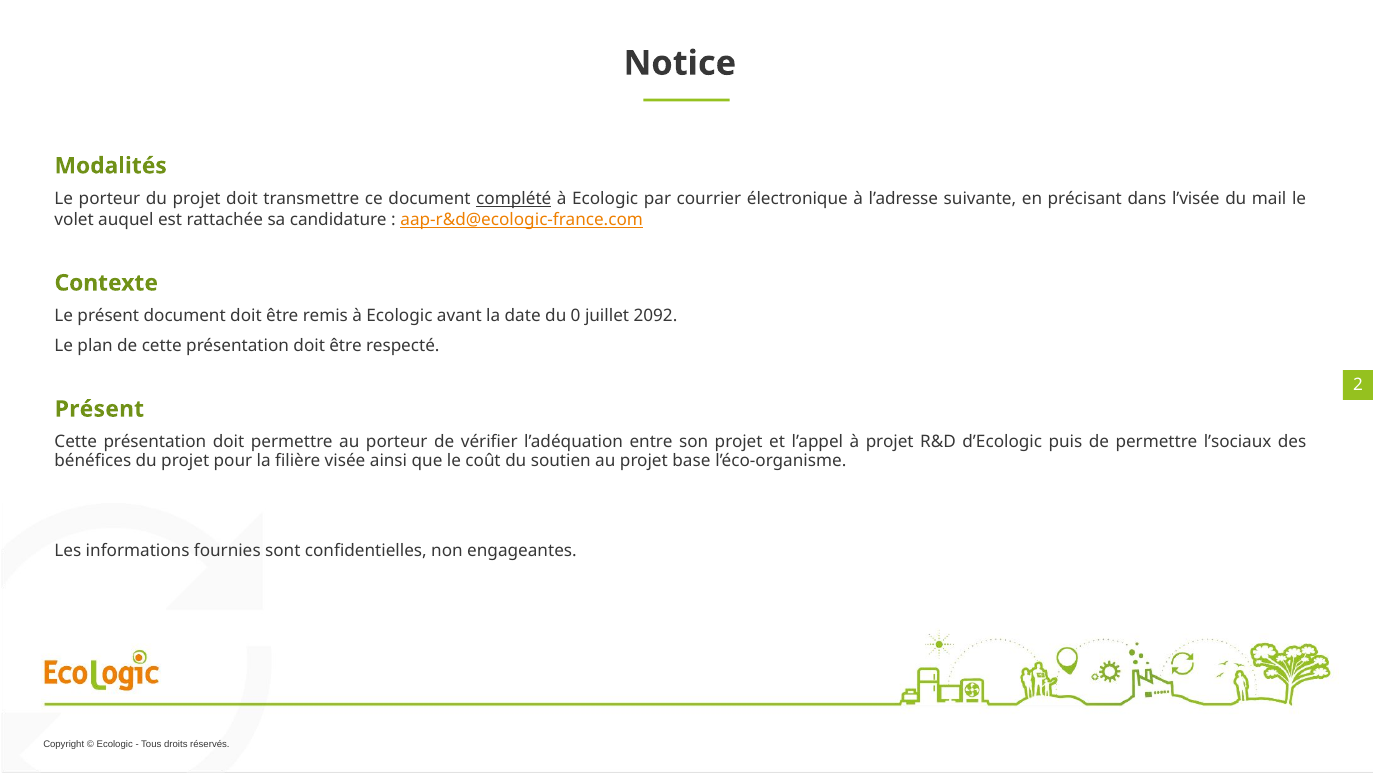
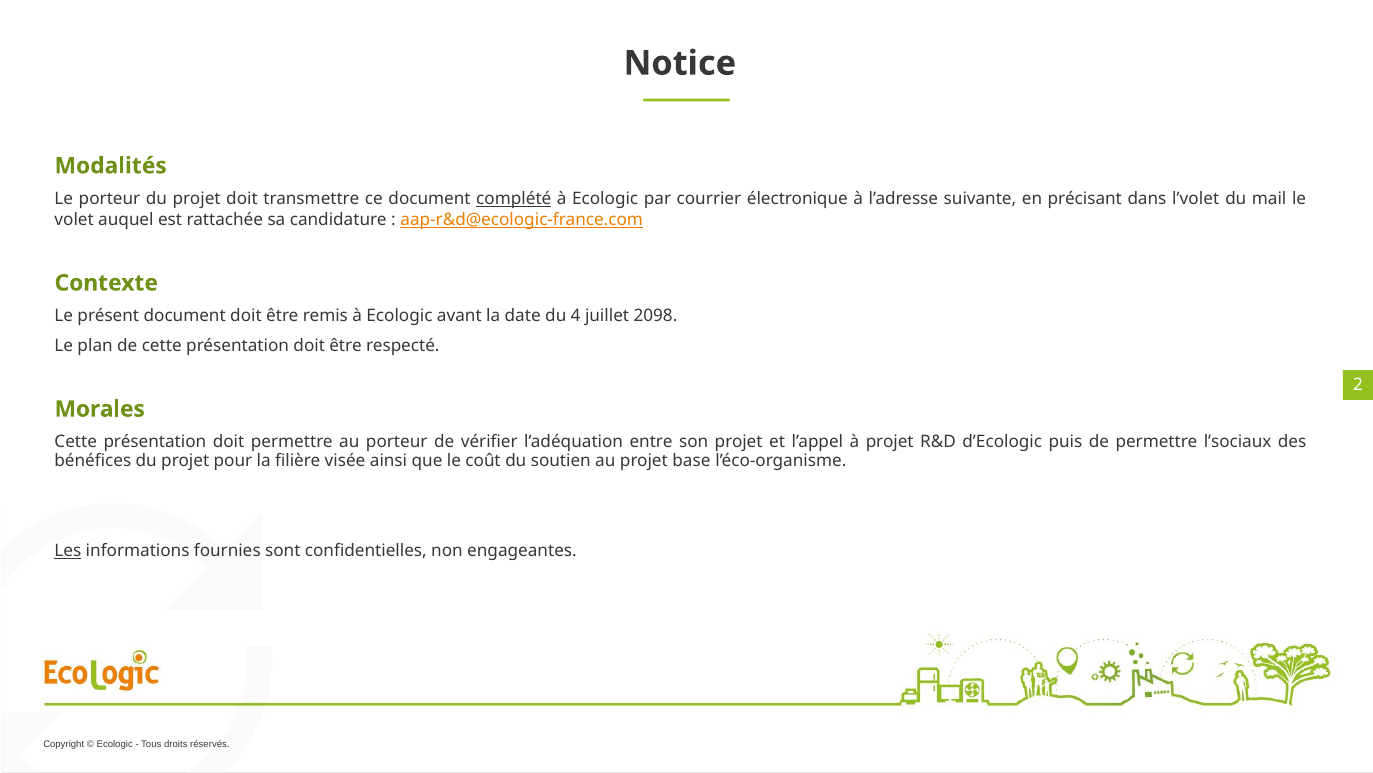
l’visée: l’visée -> l’volet
0: 0 -> 4
2092: 2092 -> 2098
Présent at (99, 409): Présent -> Morales
Les underline: none -> present
